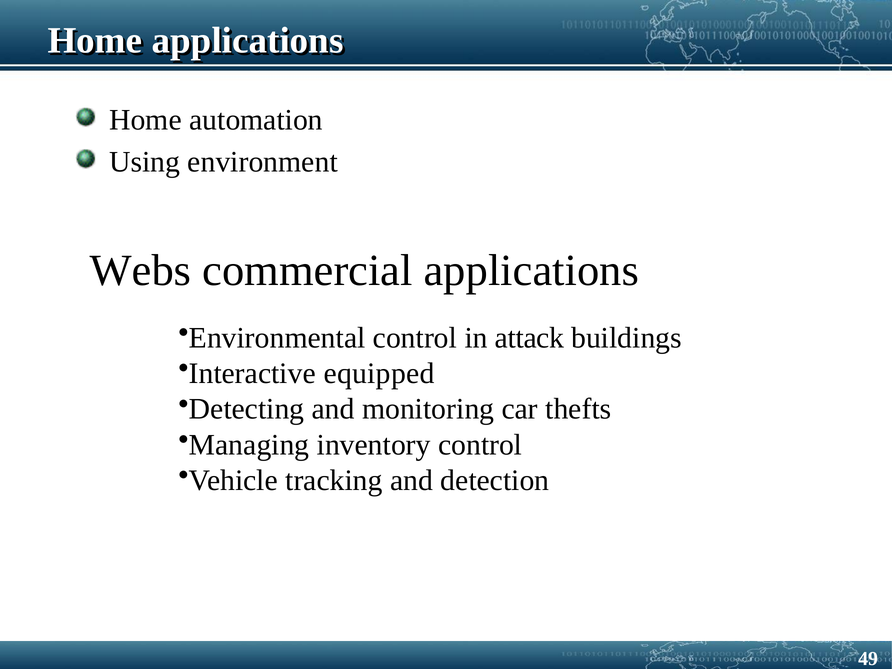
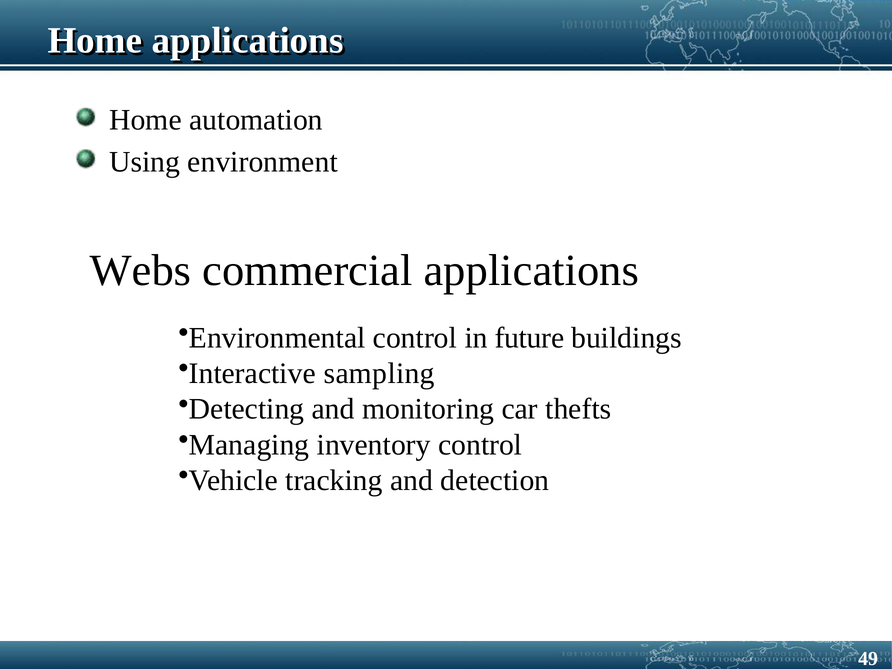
attack: attack -> future
equipped: equipped -> sampling
